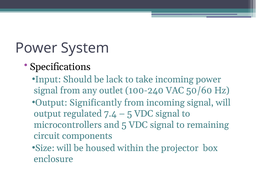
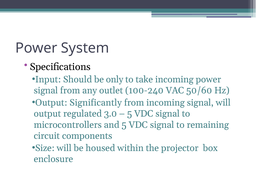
lack: lack -> only
7.4: 7.4 -> 3.0
